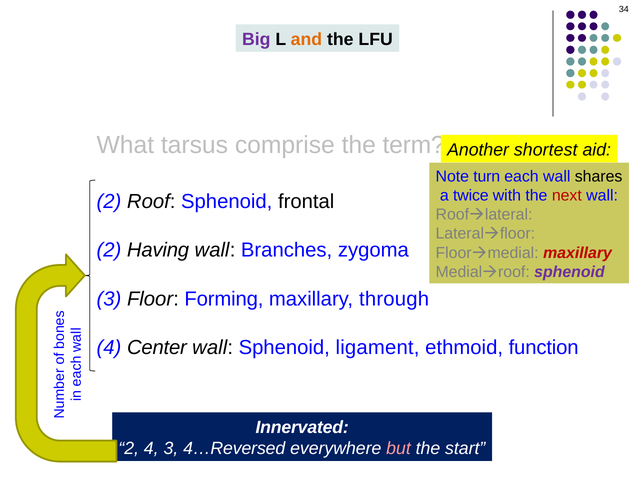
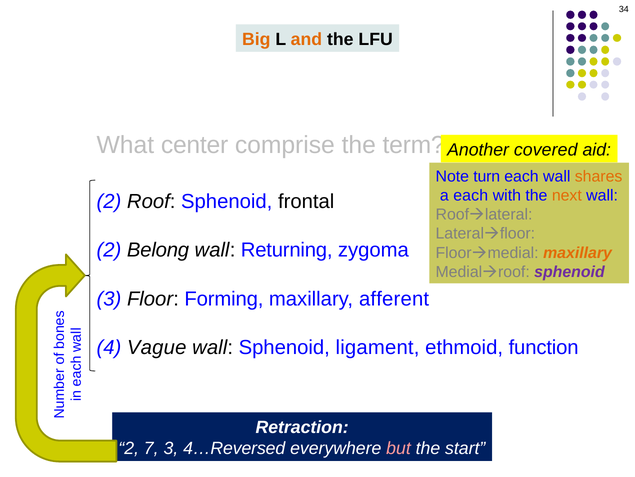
Big colour: purple -> orange
tarsus: tarsus -> center
shortest: shortest -> covered
shares colour: black -> orange
a twice: twice -> each
next colour: red -> orange
Having: Having -> Belong
Branches: Branches -> Returning
maxillary at (578, 252) colour: red -> orange
through: through -> afferent
Center: Center -> Vague
Innervated: Innervated -> Retraction
2 4: 4 -> 7
